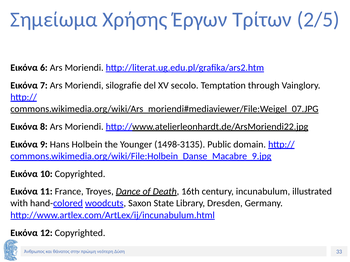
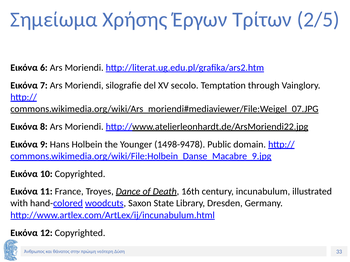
1498-3135: 1498-3135 -> 1498-9478
